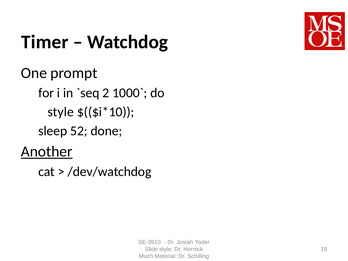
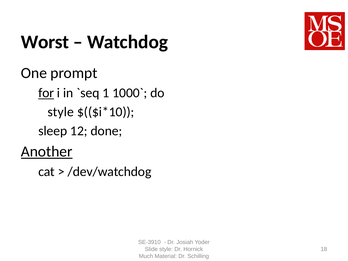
Timer: Timer -> Worst
for underline: none -> present
2: 2 -> 1
52: 52 -> 12
